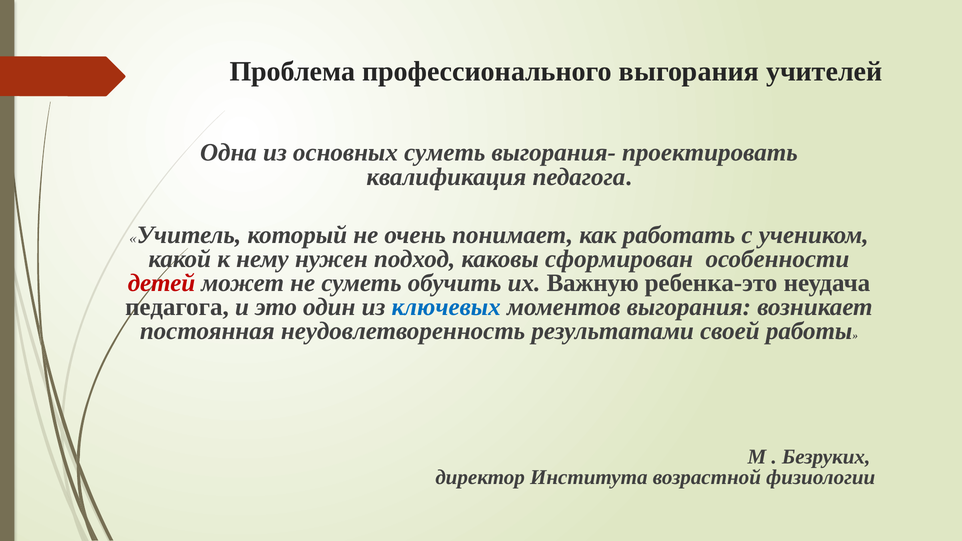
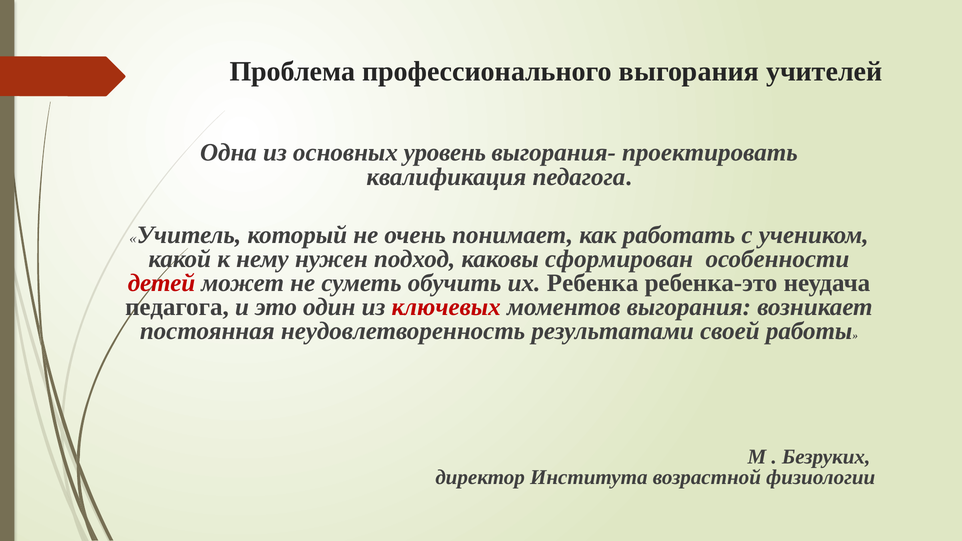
основных суметь: суметь -> уровень
Важную: Важную -> Ребенка
ключевых colour: blue -> red
